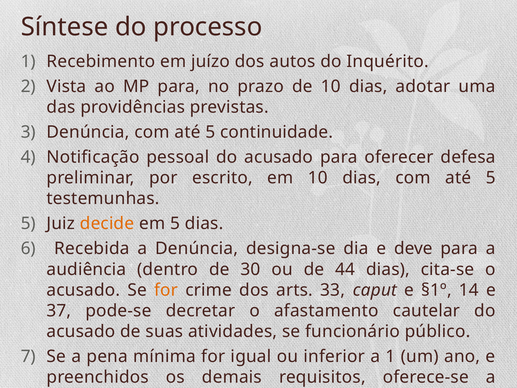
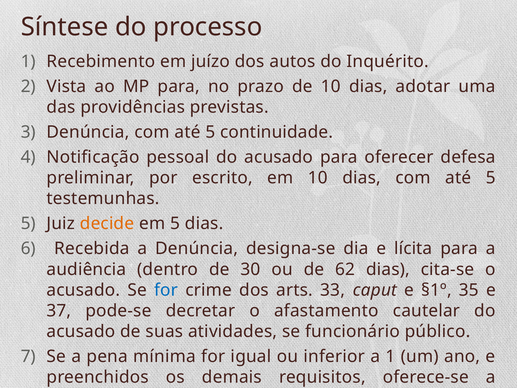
deve: deve -> lícita
44: 44 -> 62
for at (166, 290) colour: orange -> blue
14: 14 -> 35
